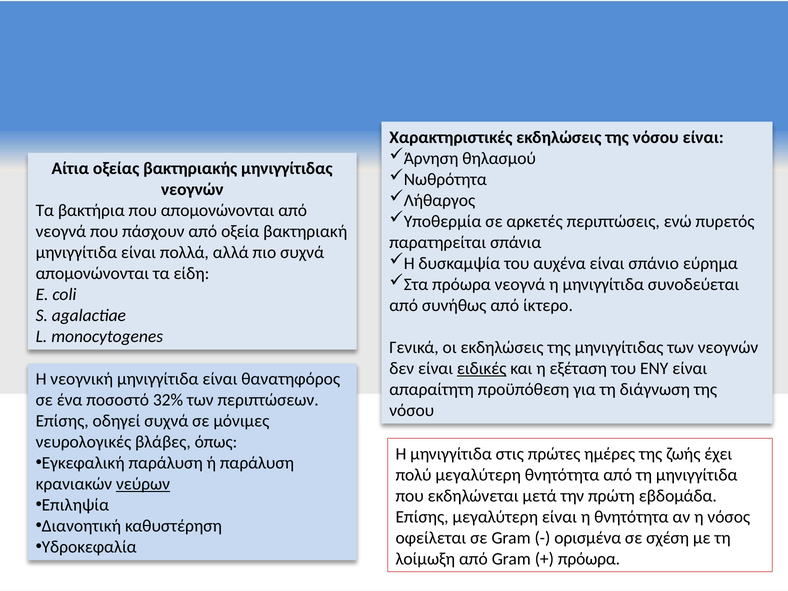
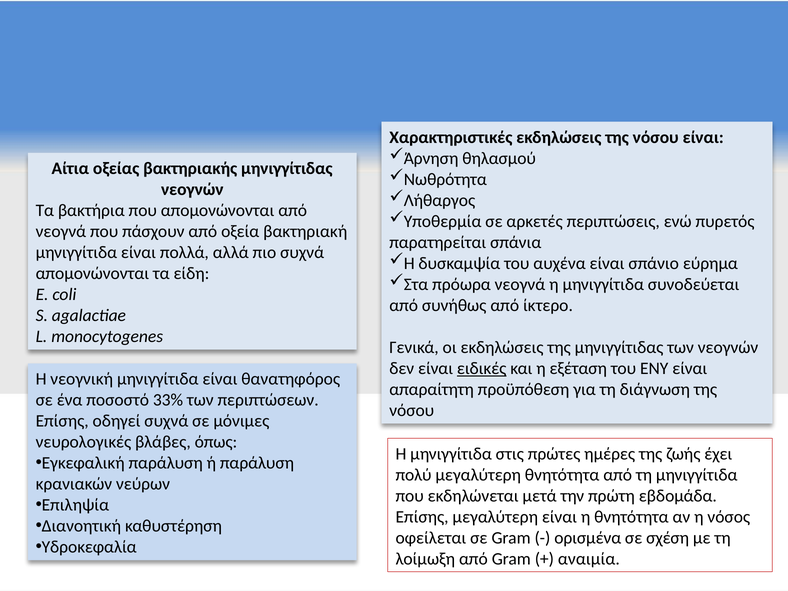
32%: 32% -> 33%
νεύρων underline: present -> none
πρόωρα at (589, 559): πρόωρα -> αναιμία
